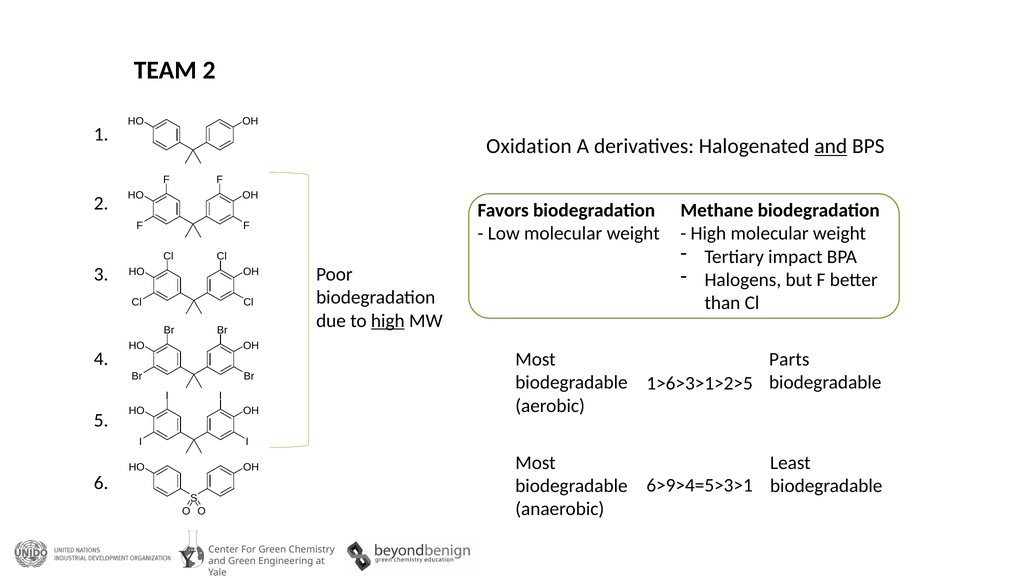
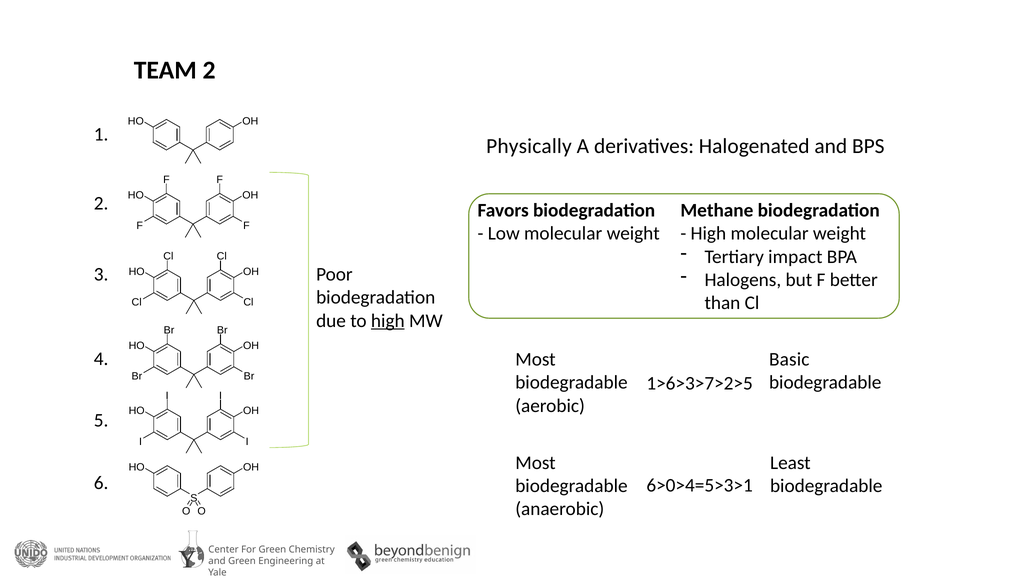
Oxidation: Oxidation -> Physically
and at (831, 146) underline: present -> none
Parts: Parts -> Basic
1>6>3>1>2>5: 1>6>3>1>2>5 -> 1>6>3>7>2>5
6>9>4=5>3>1: 6>9>4=5>3>1 -> 6>0>4=5>3>1
